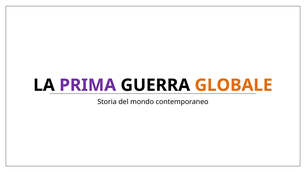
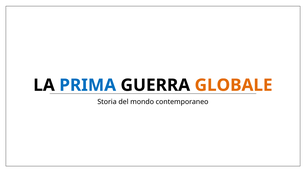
PRIMA colour: purple -> blue
